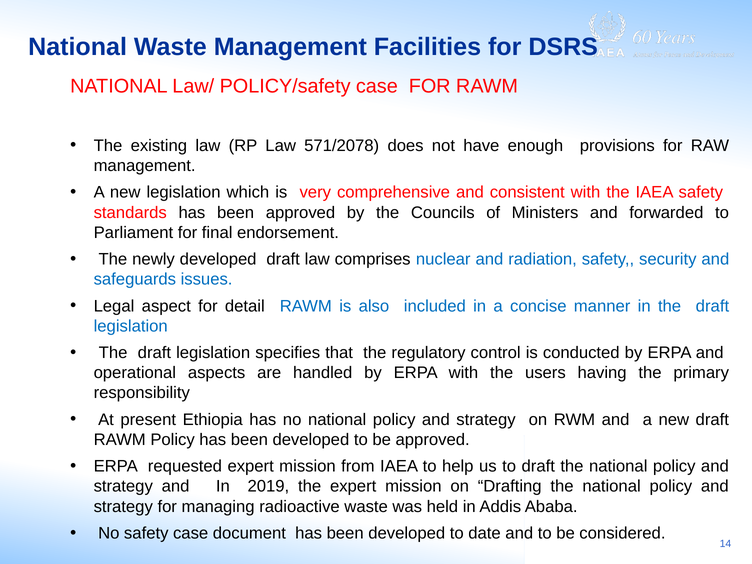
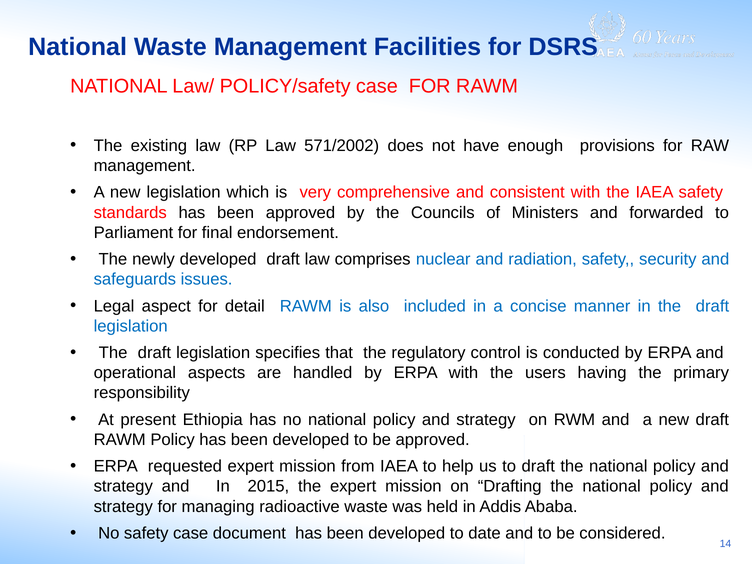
571/2078: 571/2078 -> 571/2002
2019: 2019 -> 2015
